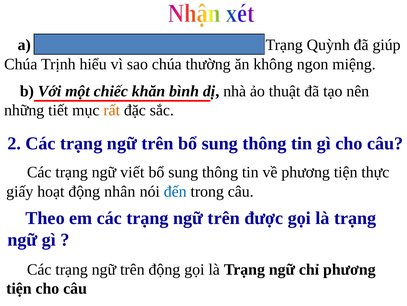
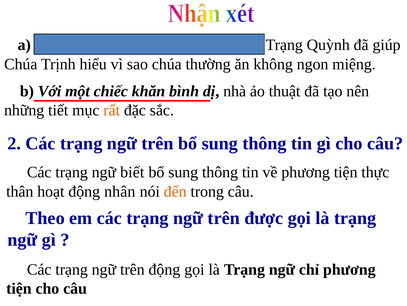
viết: viết -> biết
giấy: giấy -> thân
đến colour: blue -> orange
